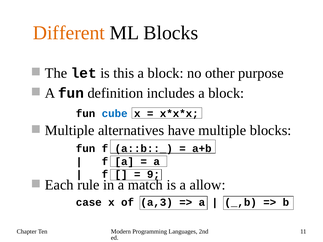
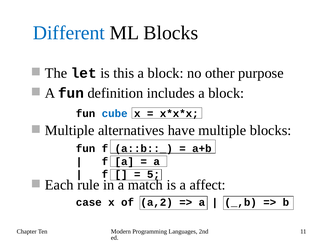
Different colour: orange -> blue
9: 9 -> 5
allow: allow -> affect
a,3: a,3 -> a,2
